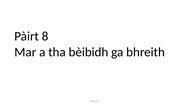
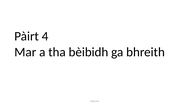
8: 8 -> 4
